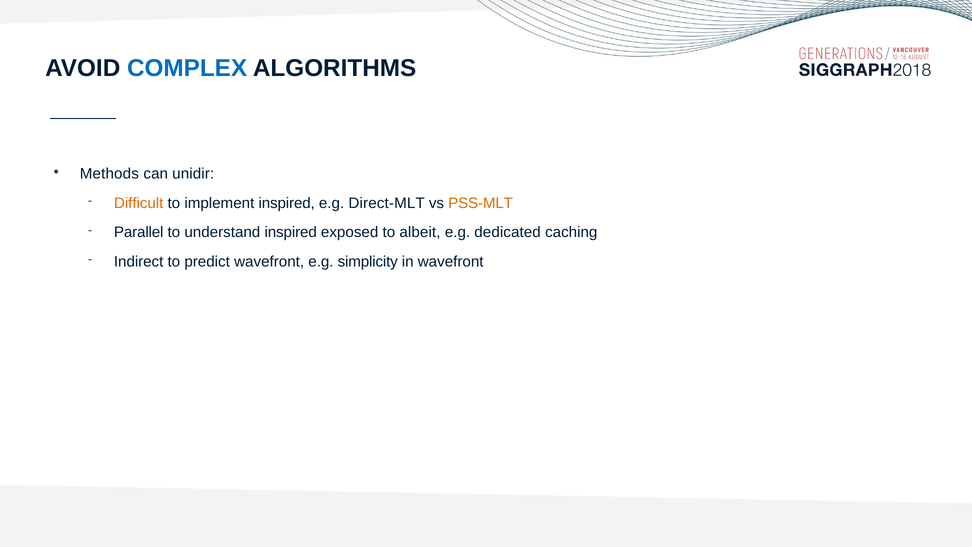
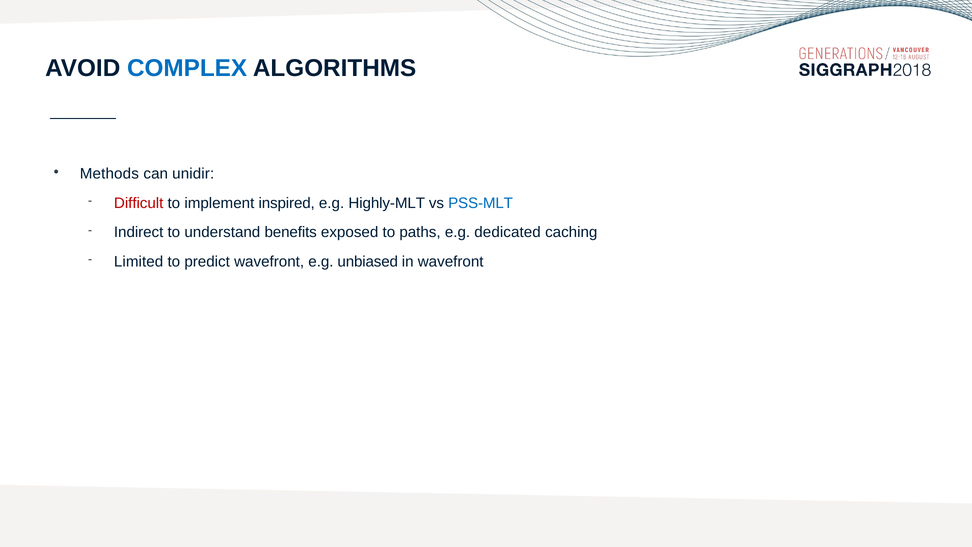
Difficult colour: orange -> red
Direct-MLT: Direct-MLT -> Highly-MLT
PSS-MLT colour: orange -> blue
Parallel: Parallel -> Indirect
understand inspired: inspired -> benefits
albeit: albeit -> paths
Indirect: Indirect -> Limited
simplicity: simplicity -> unbiased
